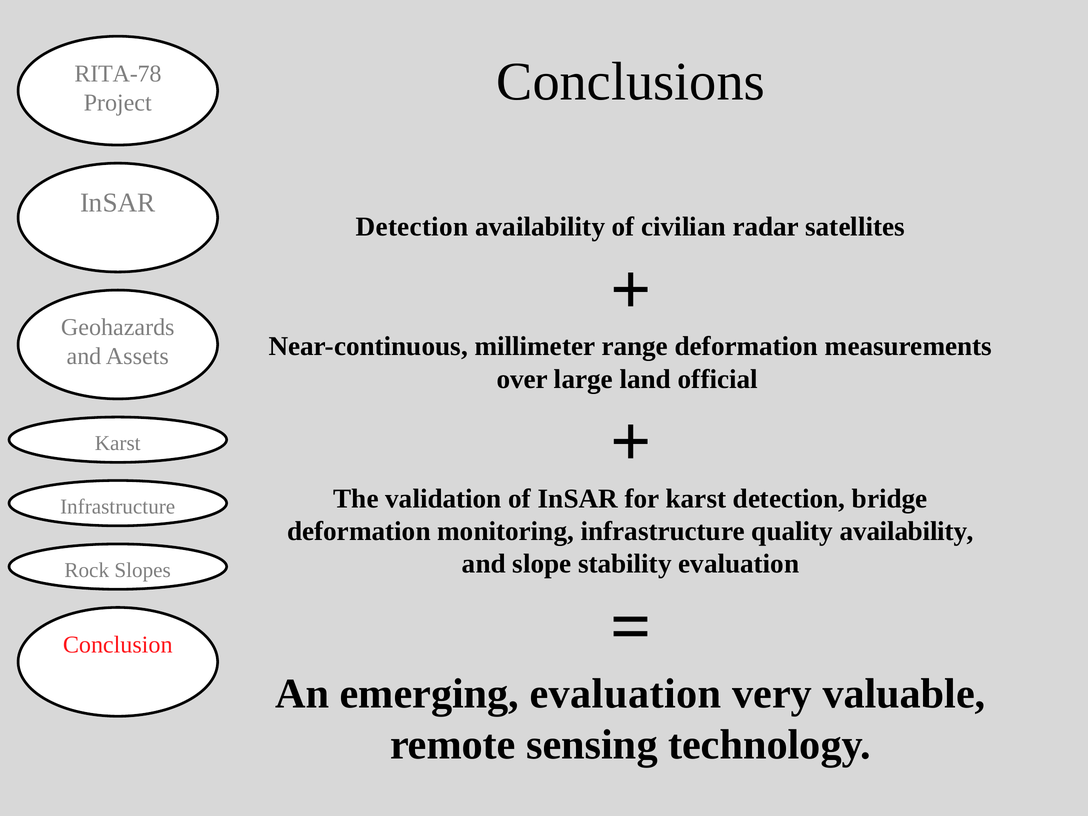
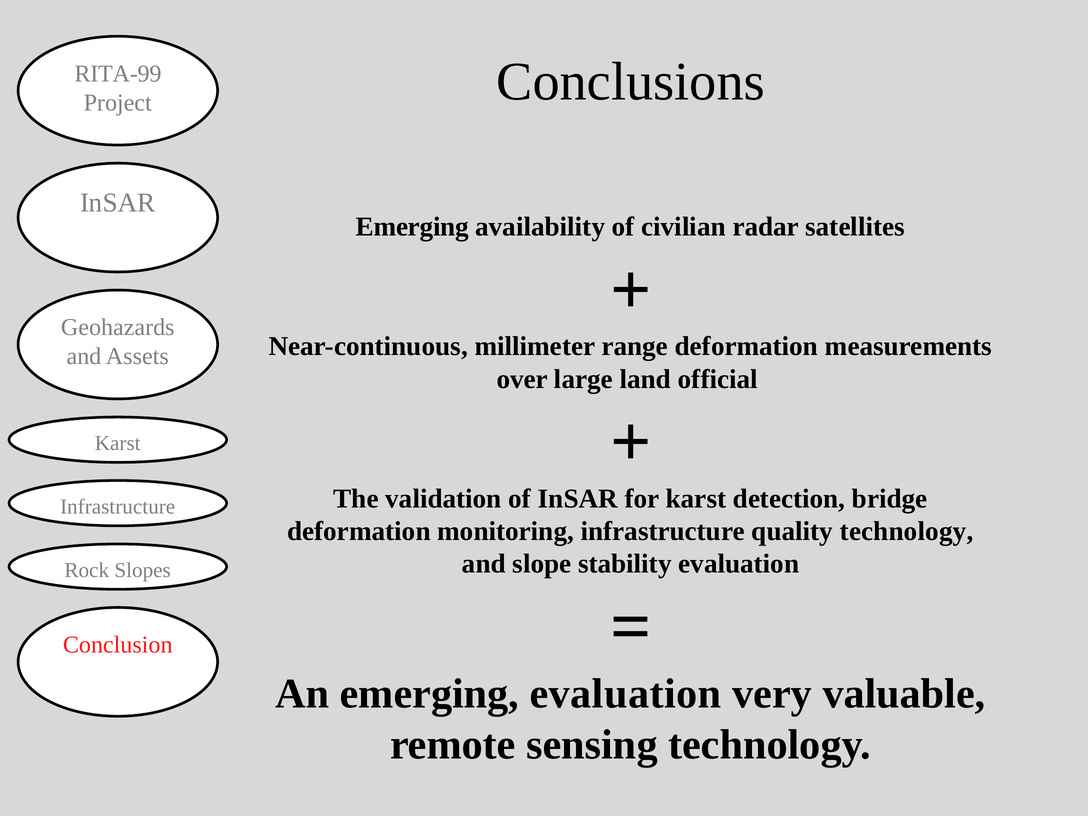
RITA-78: RITA-78 -> RITA-99
Detection at (412, 227): Detection -> Emerging
quality availability: availability -> technology
